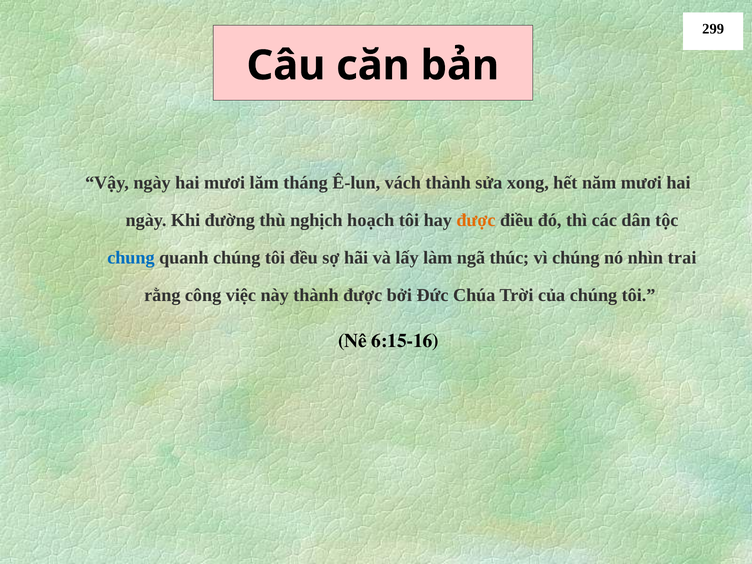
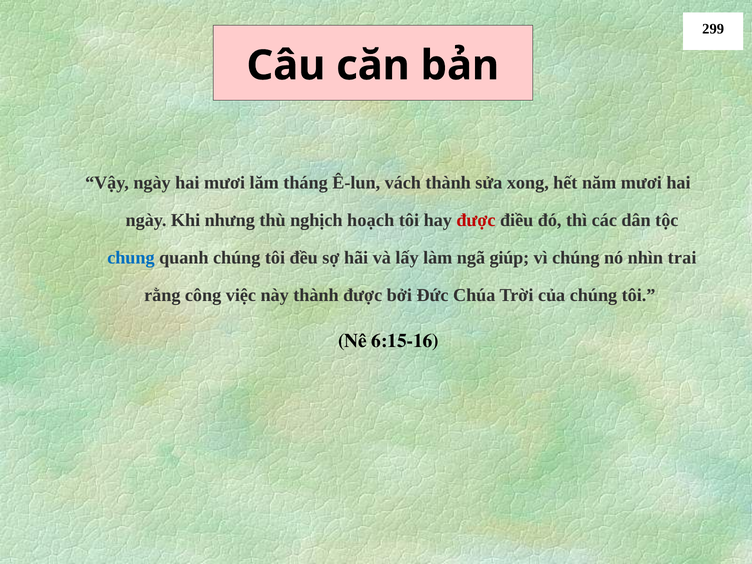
đường: đường -> nhưng
được at (476, 220) colour: orange -> red
thúc: thúc -> giúp
